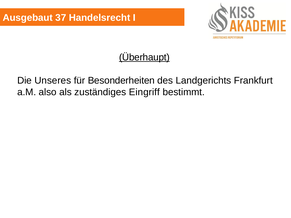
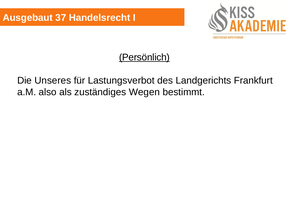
Überhaupt: Überhaupt -> Persönlich
Besonderheiten: Besonderheiten -> Lastungsverbot
Eingriff: Eingriff -> Wegen
